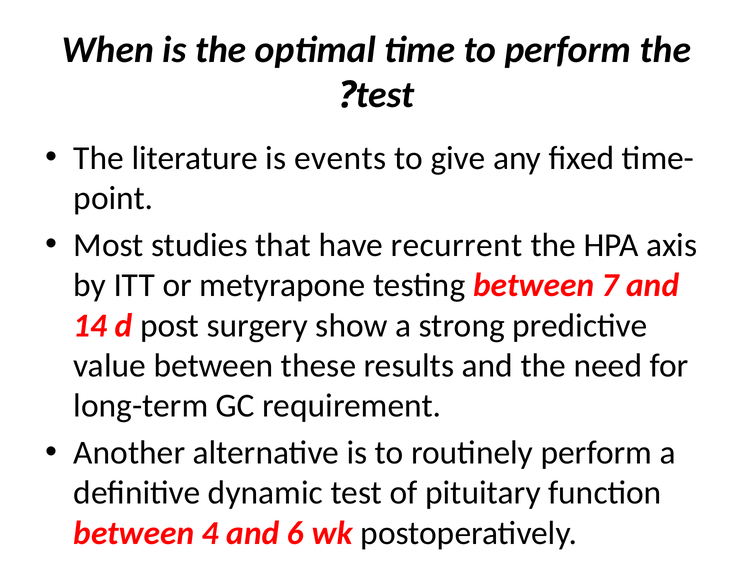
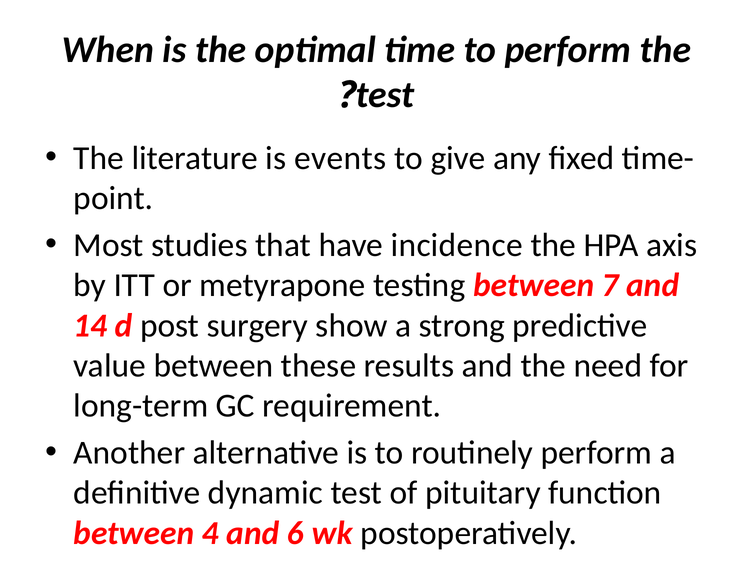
recurrent: recurrent -> incidence
